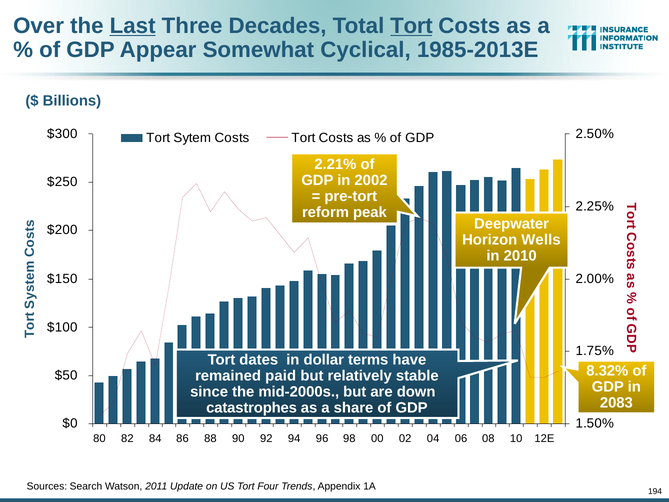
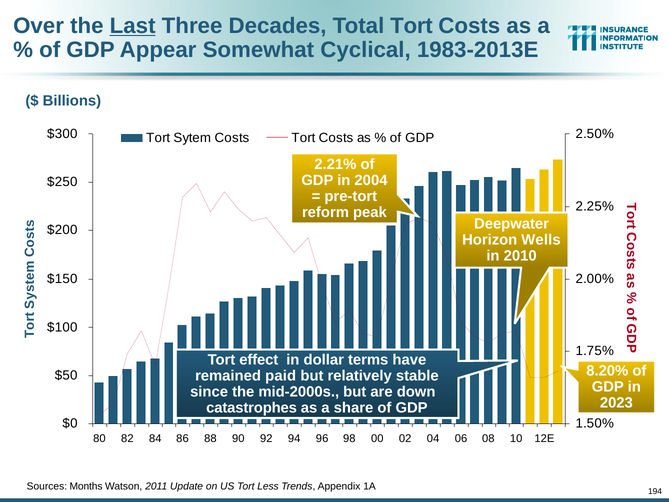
Tort at (411, 26) underline: present -> none
1985-2013E: 1985-2013E -> 1983-2013E
2002: 2002 -> 2004
dates: dates -> effect
8.32%: 8.32% -> 8.20%
2083: 2083 -> 2023
Search: Search -> Months
Four: Four -> Less
